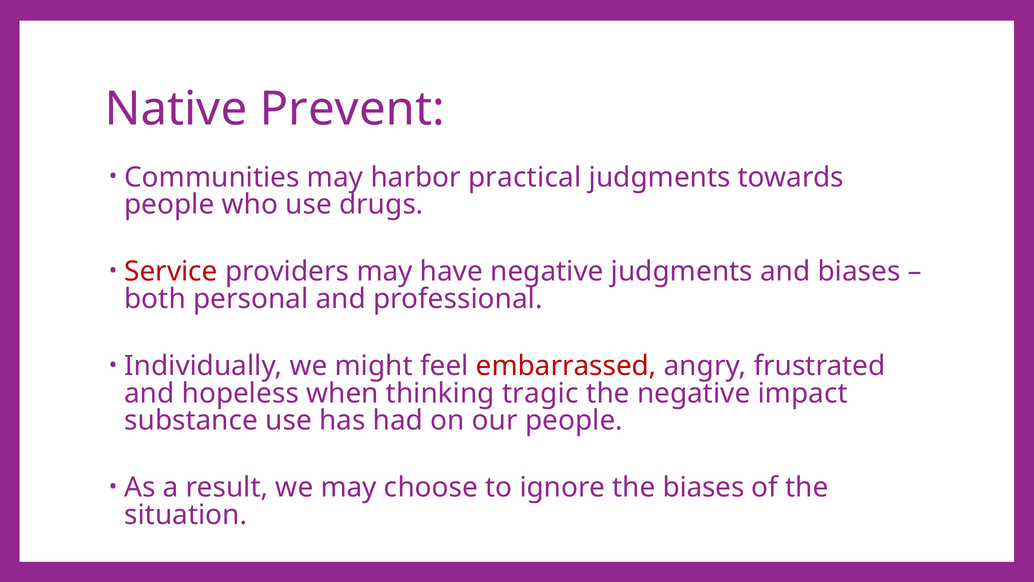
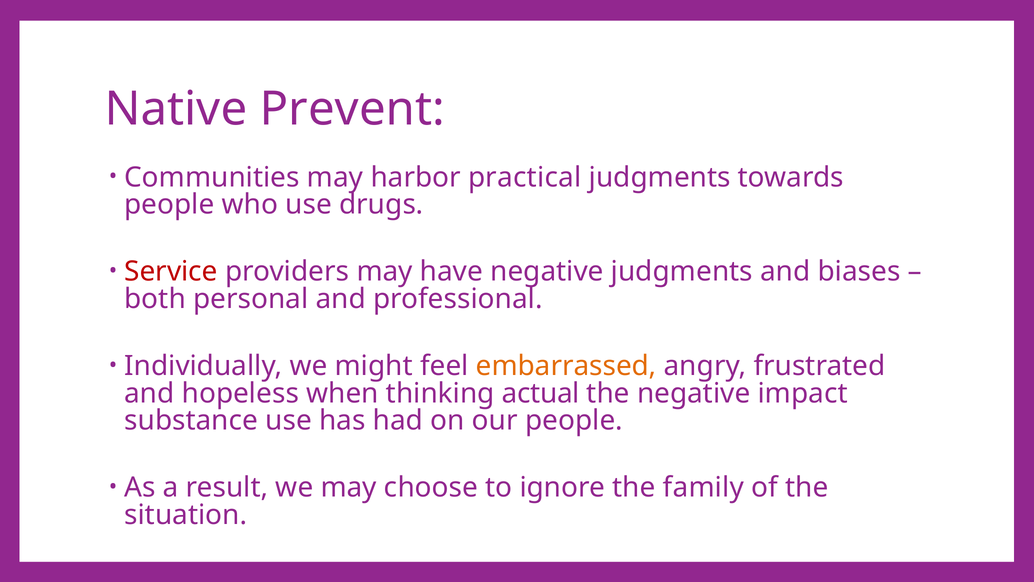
embarrassed colour: red -> orange
tragic: tragic -> actual
the biases: biases -> family
